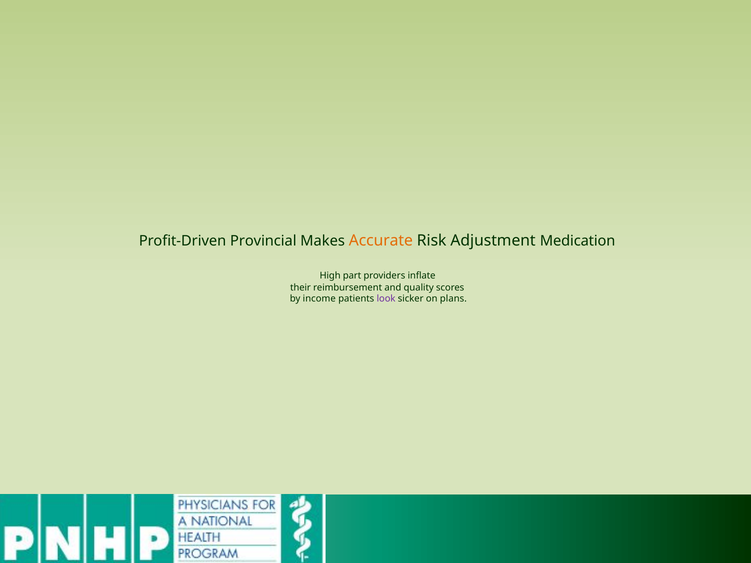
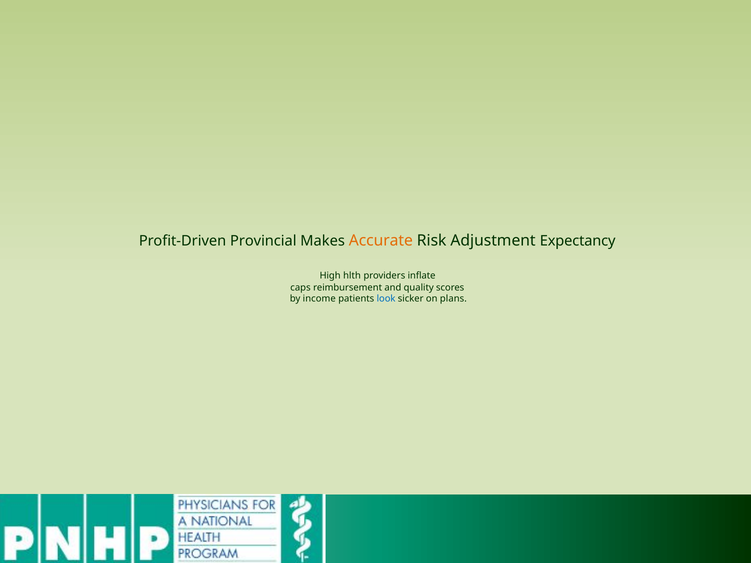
Medication: Medication -> Expectancy
part: part -> hlth
their: their -> caps
look colour: purple -> blue
